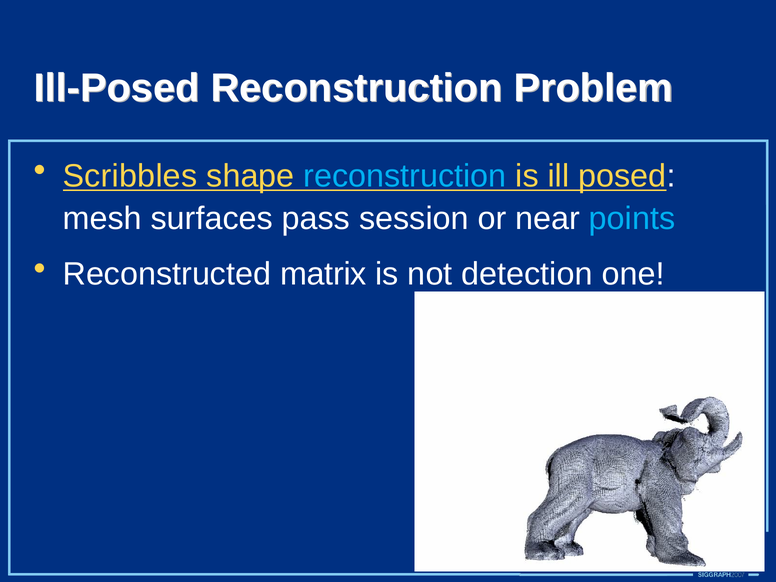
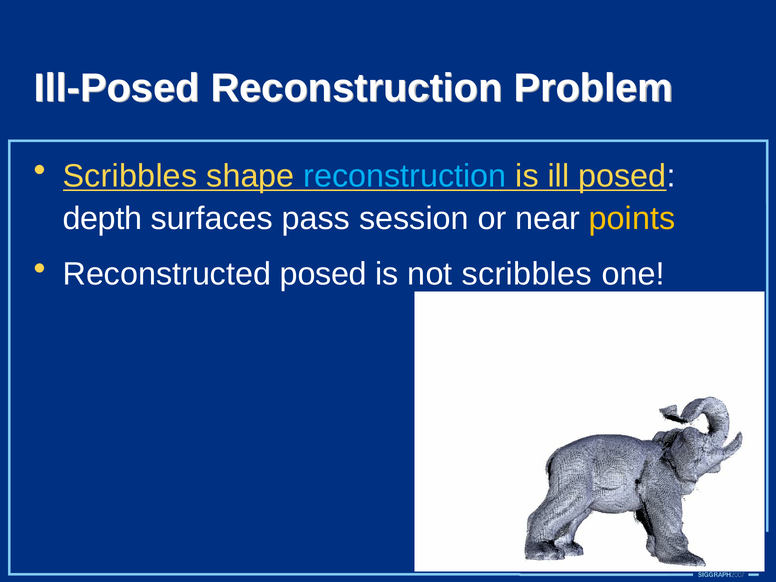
mesh: mesh -> depth
points colour: light blue -> yellow
Reconstructed matrix: matrix -> posed
not detection: detection -> scribbles
